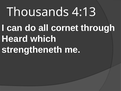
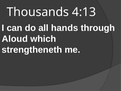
cornet: cornet -> hands
Heard: Heard -> Aloud
